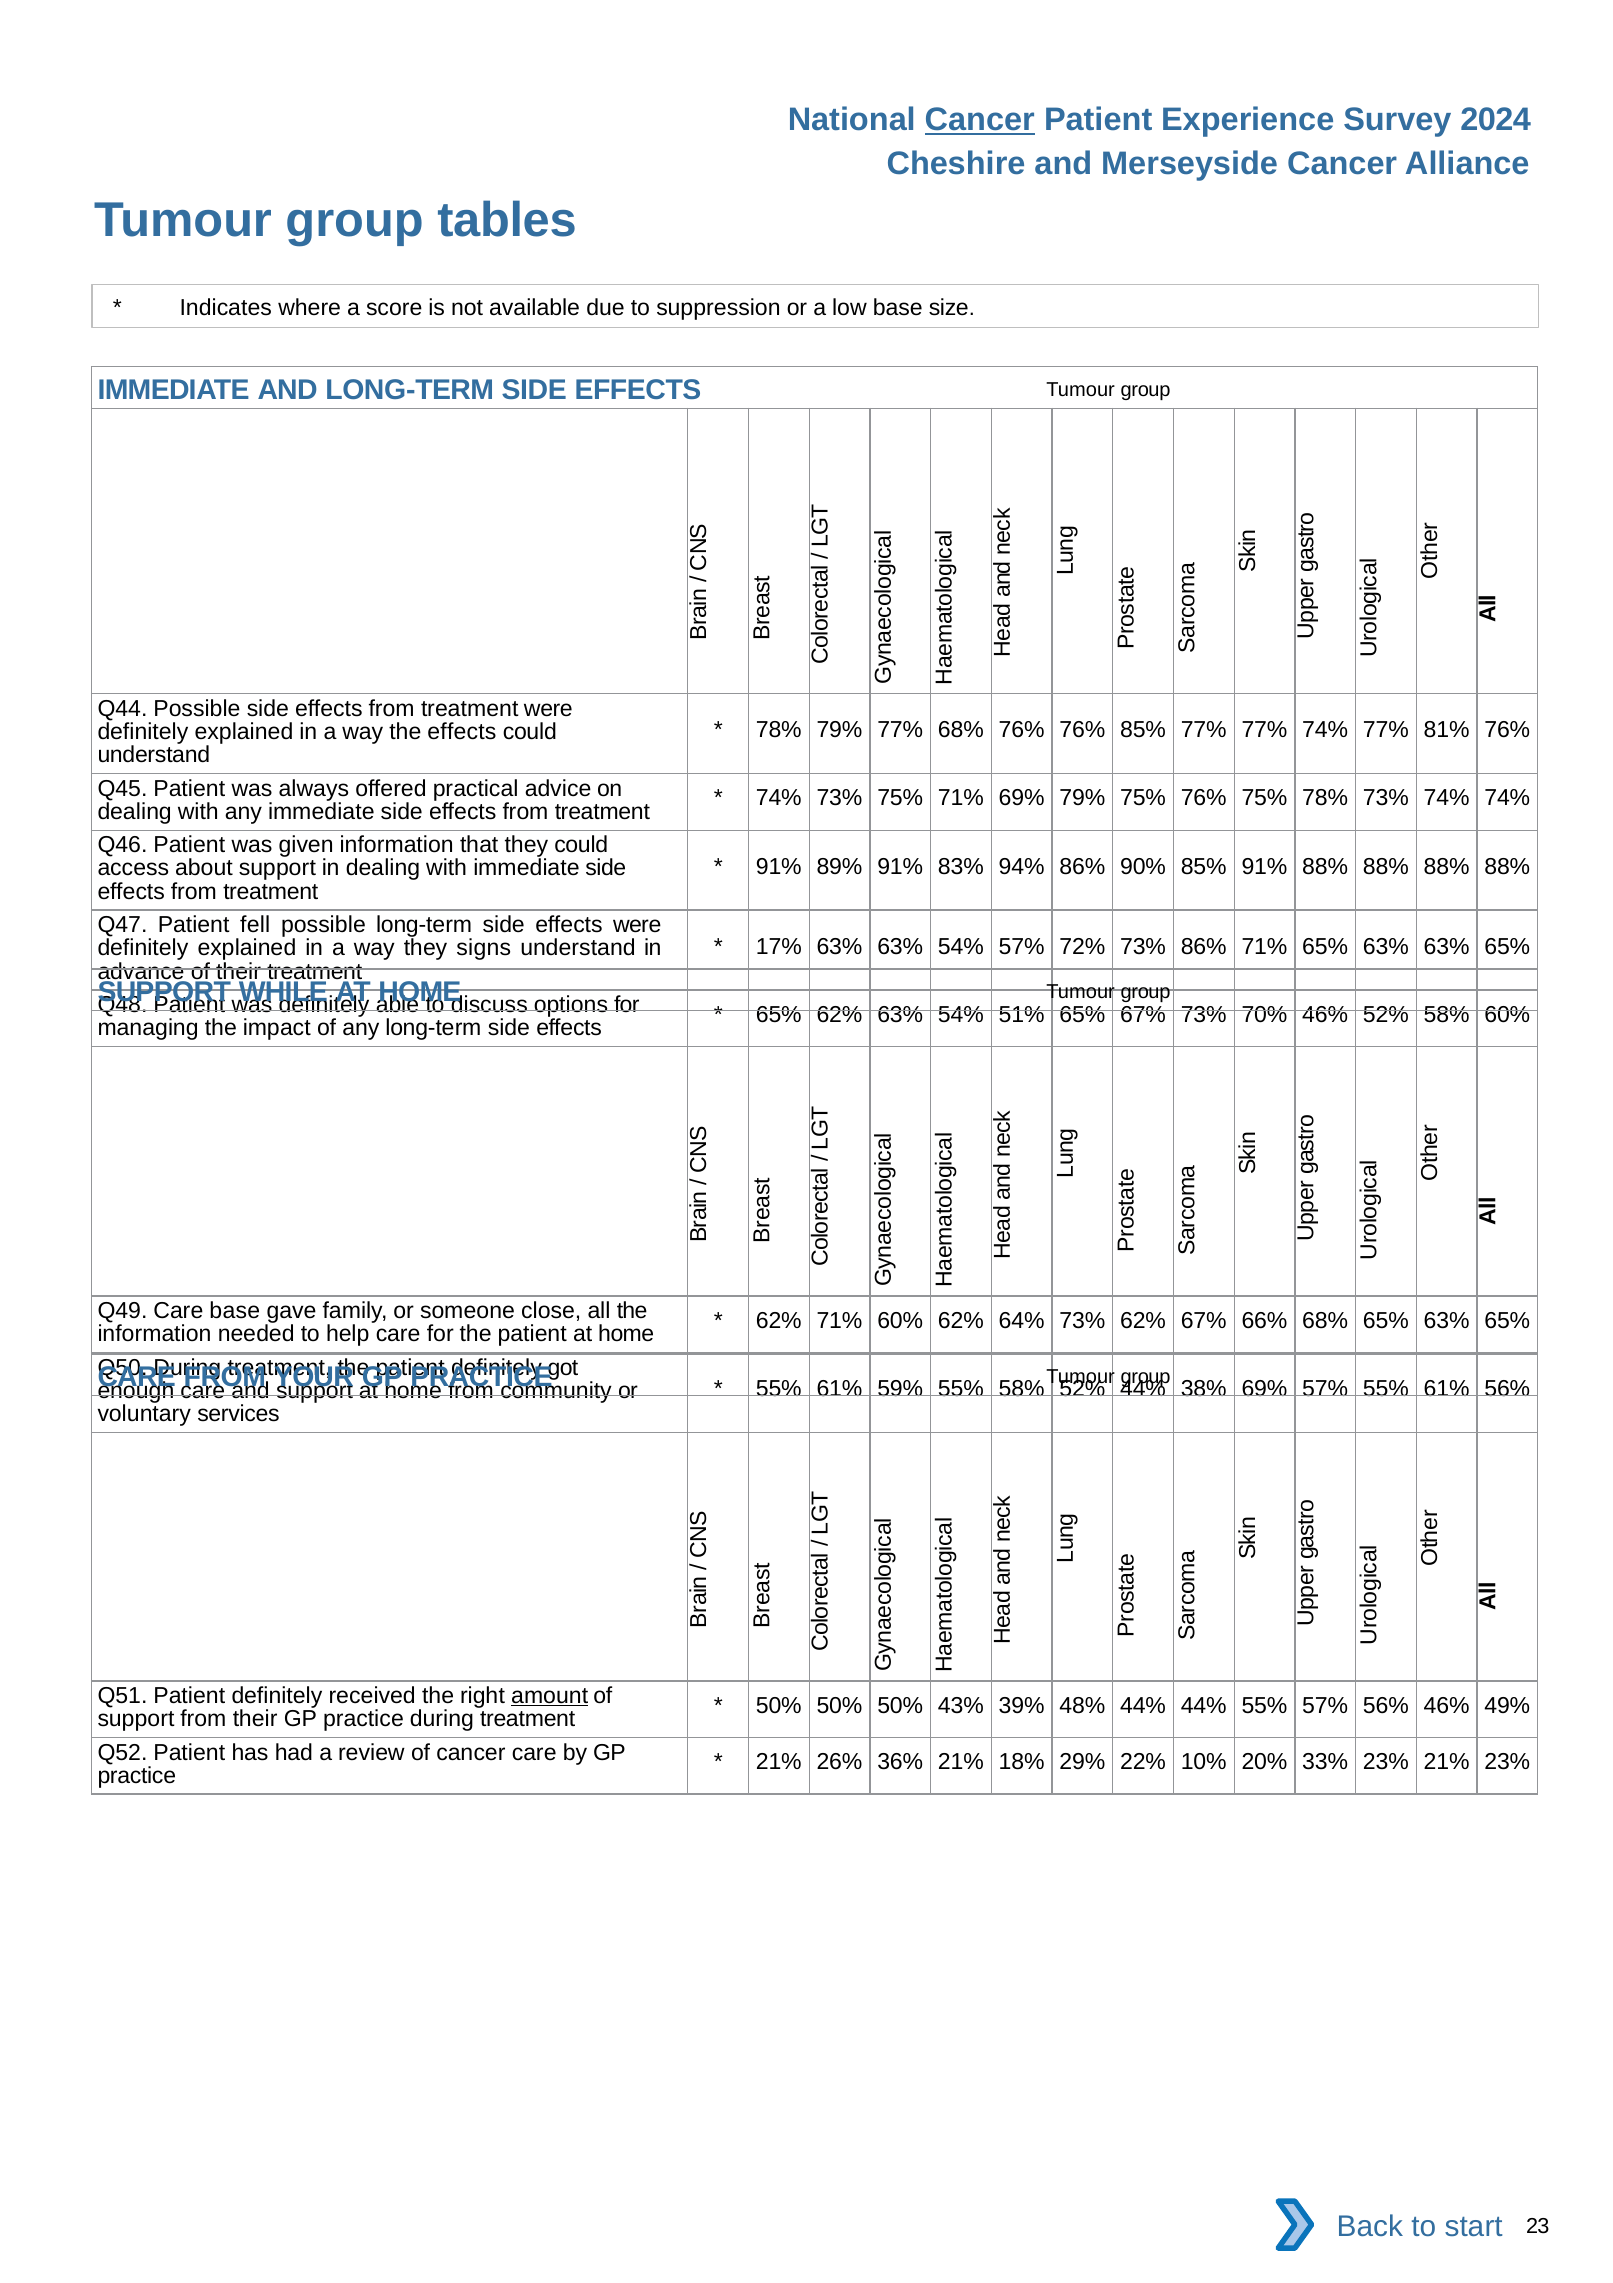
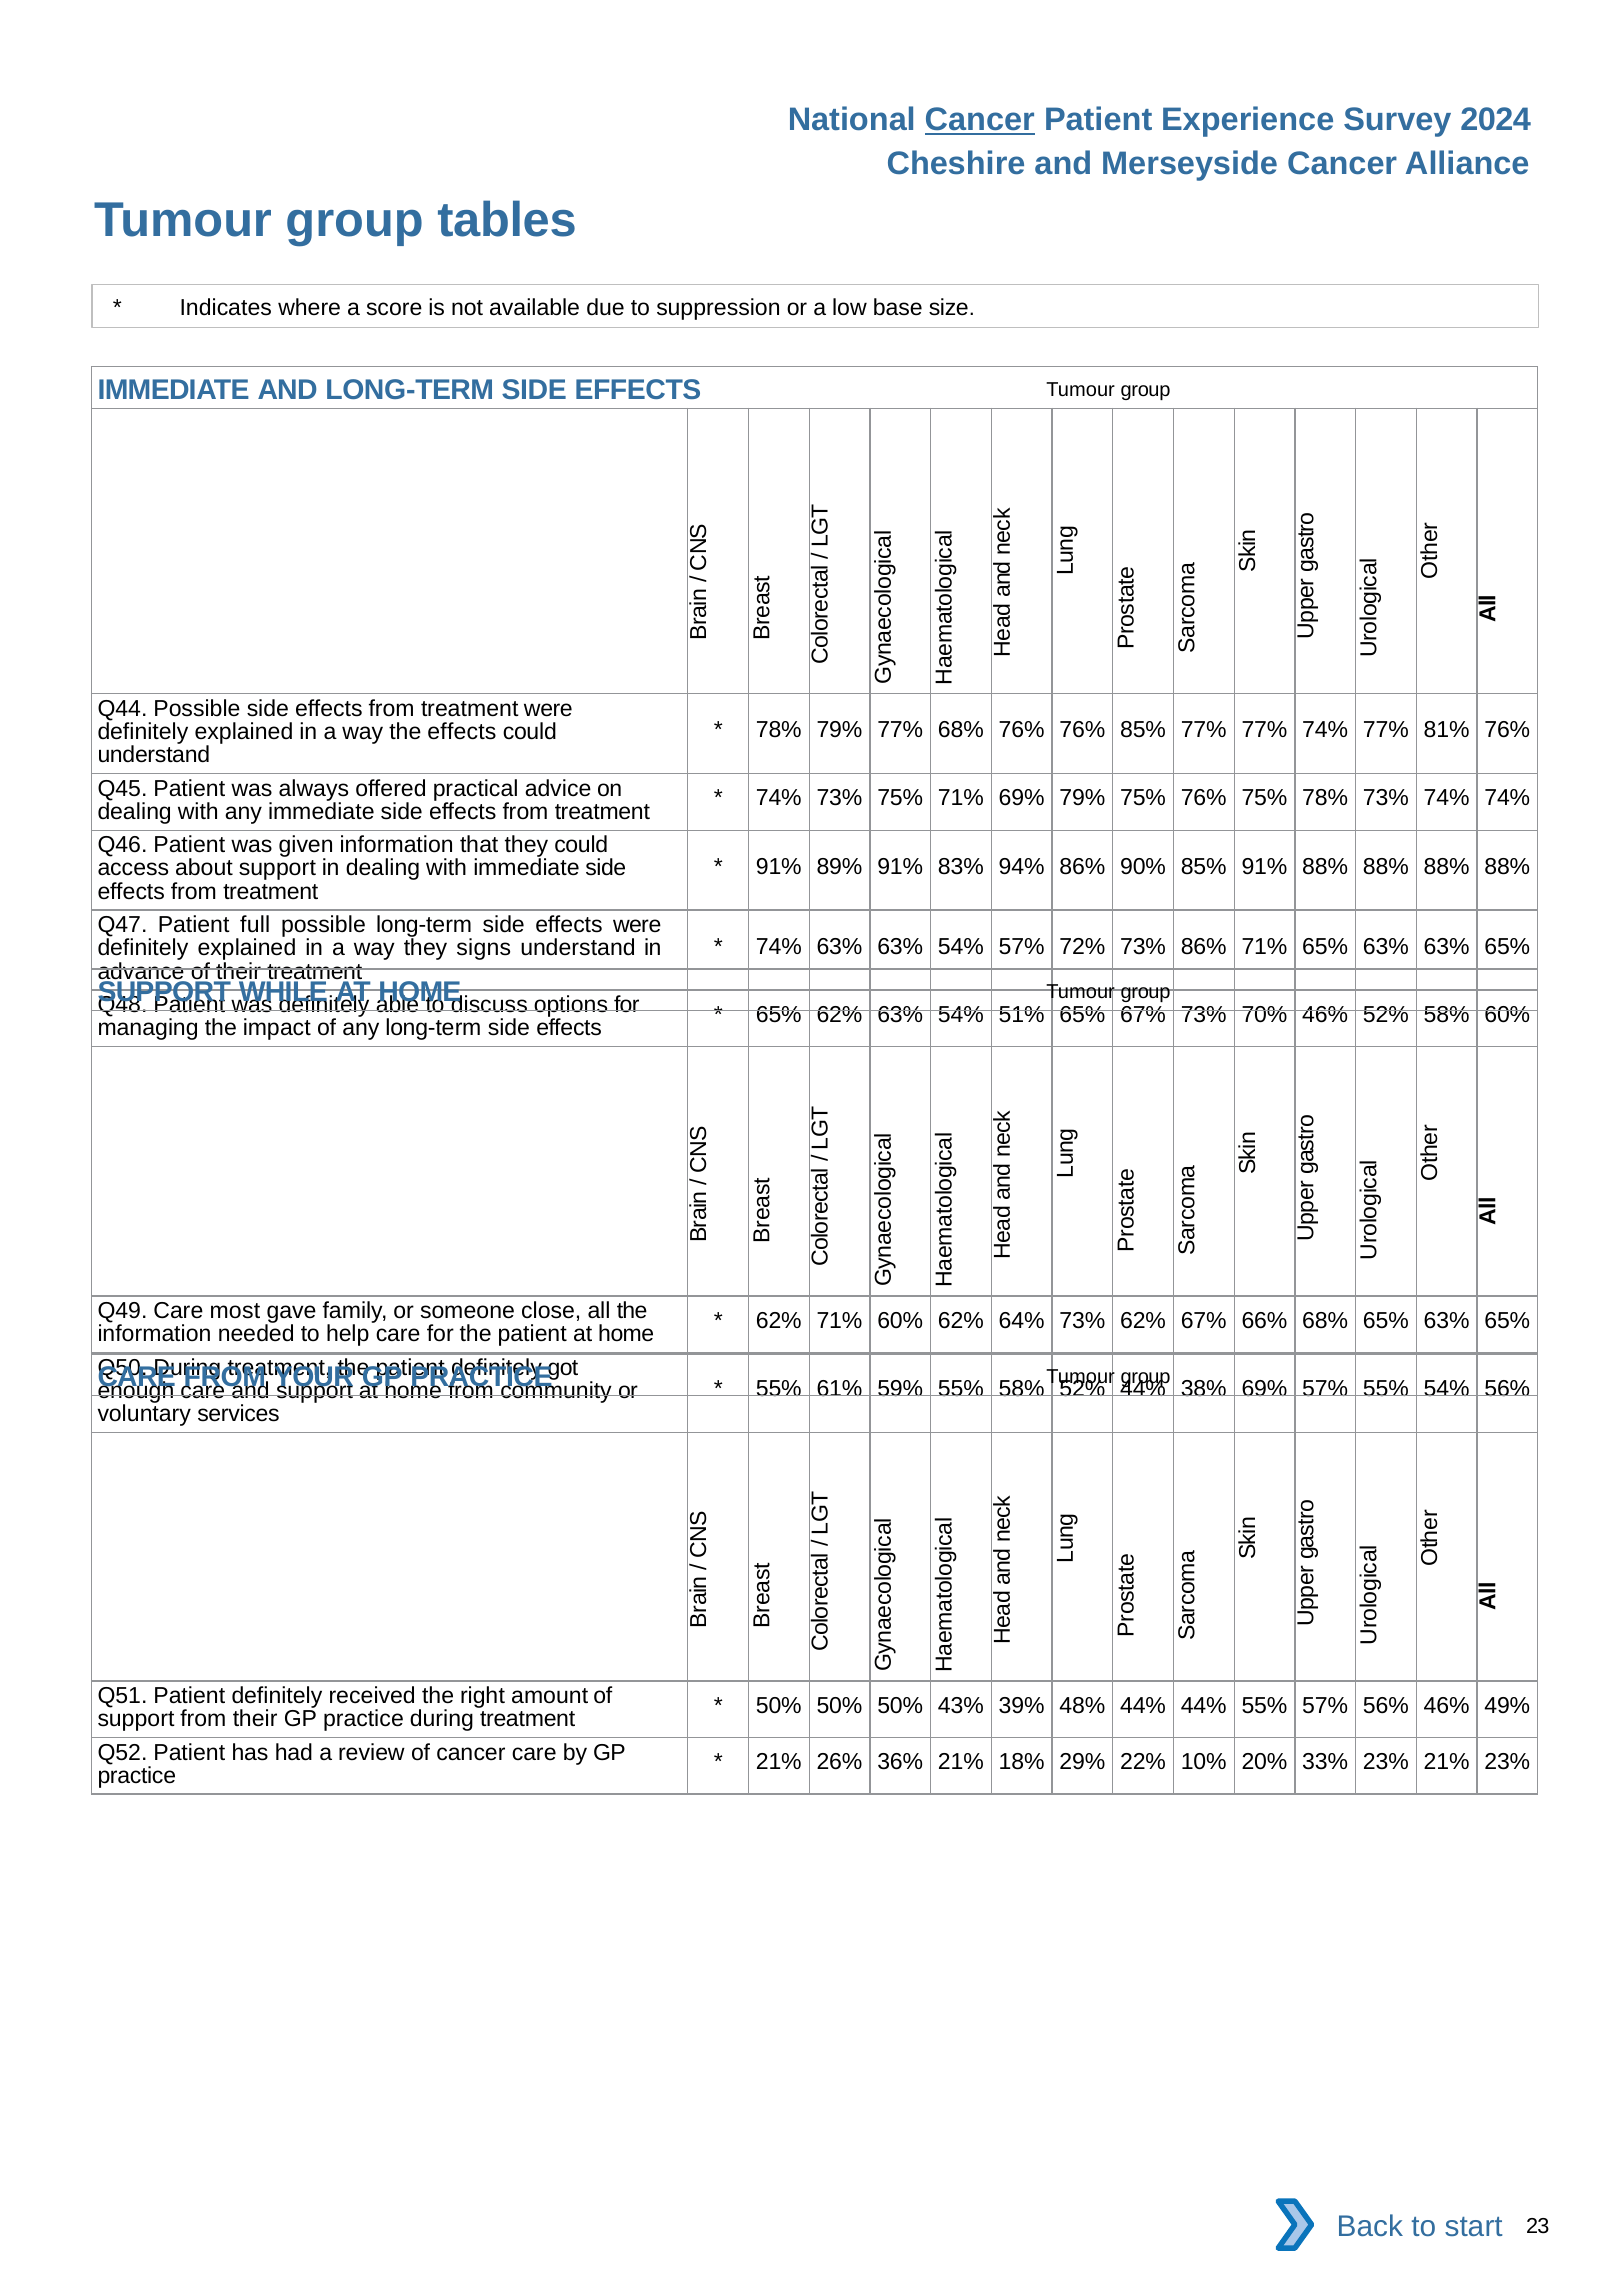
fell: fell -> full
17% at (779, 946): 17% -> 74%
Care base: base -> most
57% 55% 61%: 61% -> 54%
amount underline: present -> none
